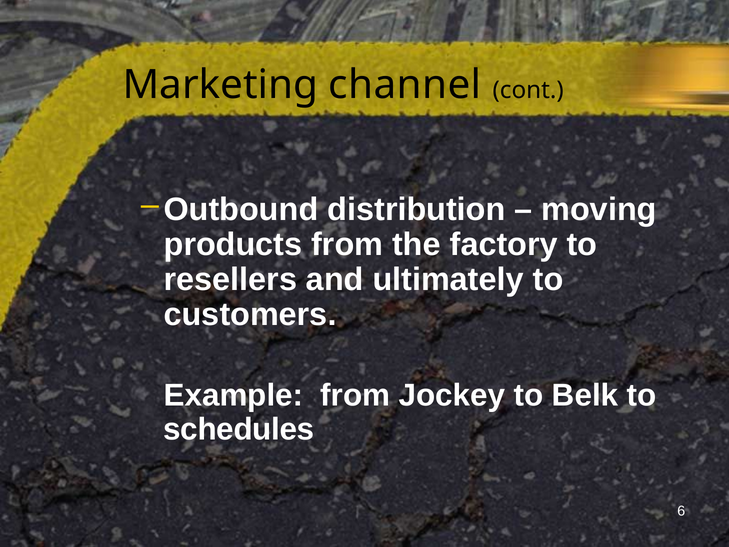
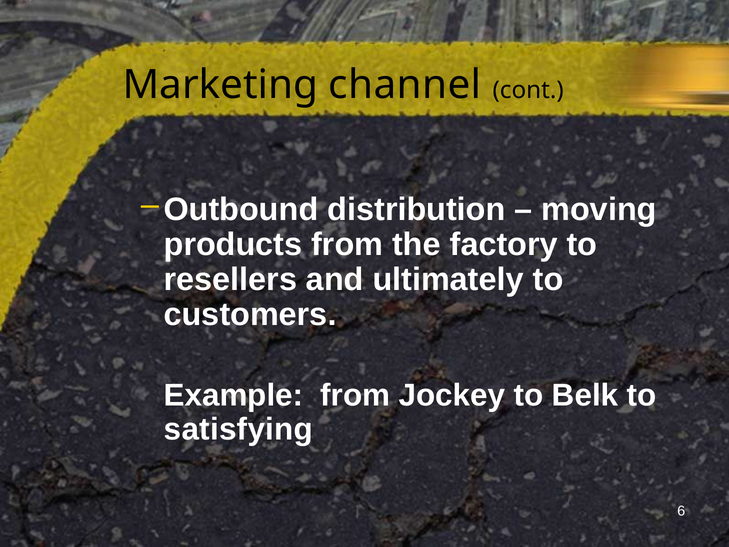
schedules: schedules -> satisfying
